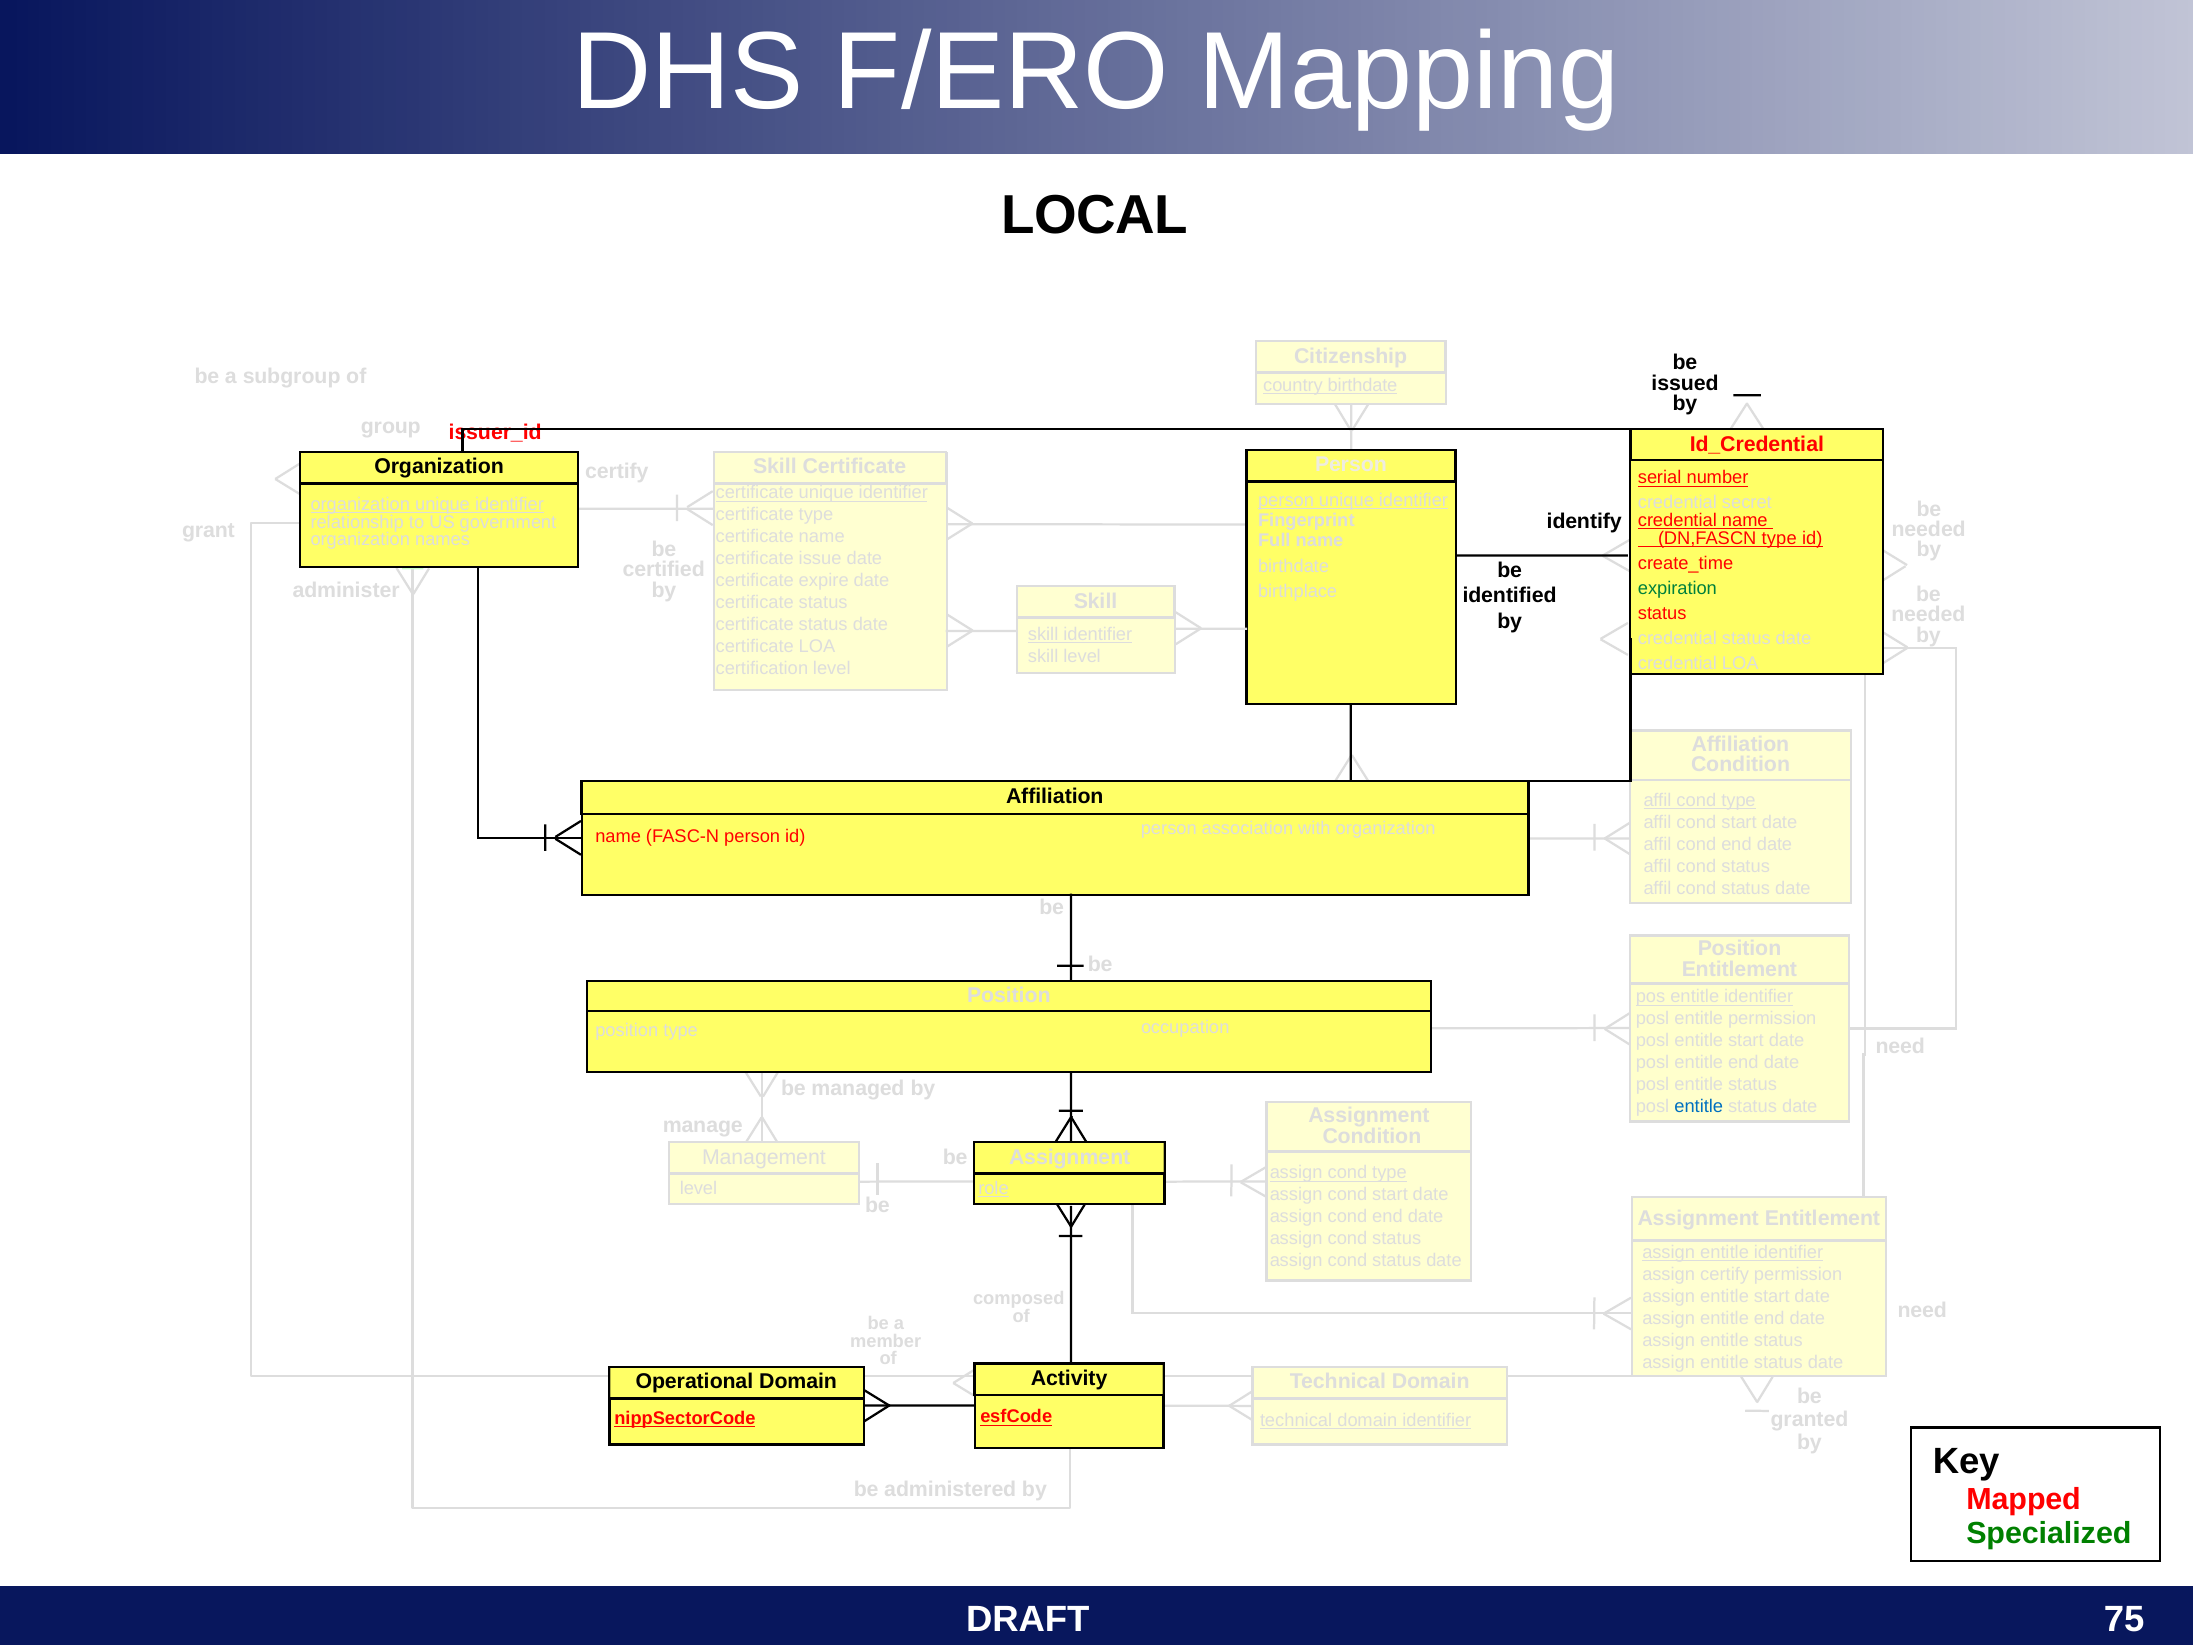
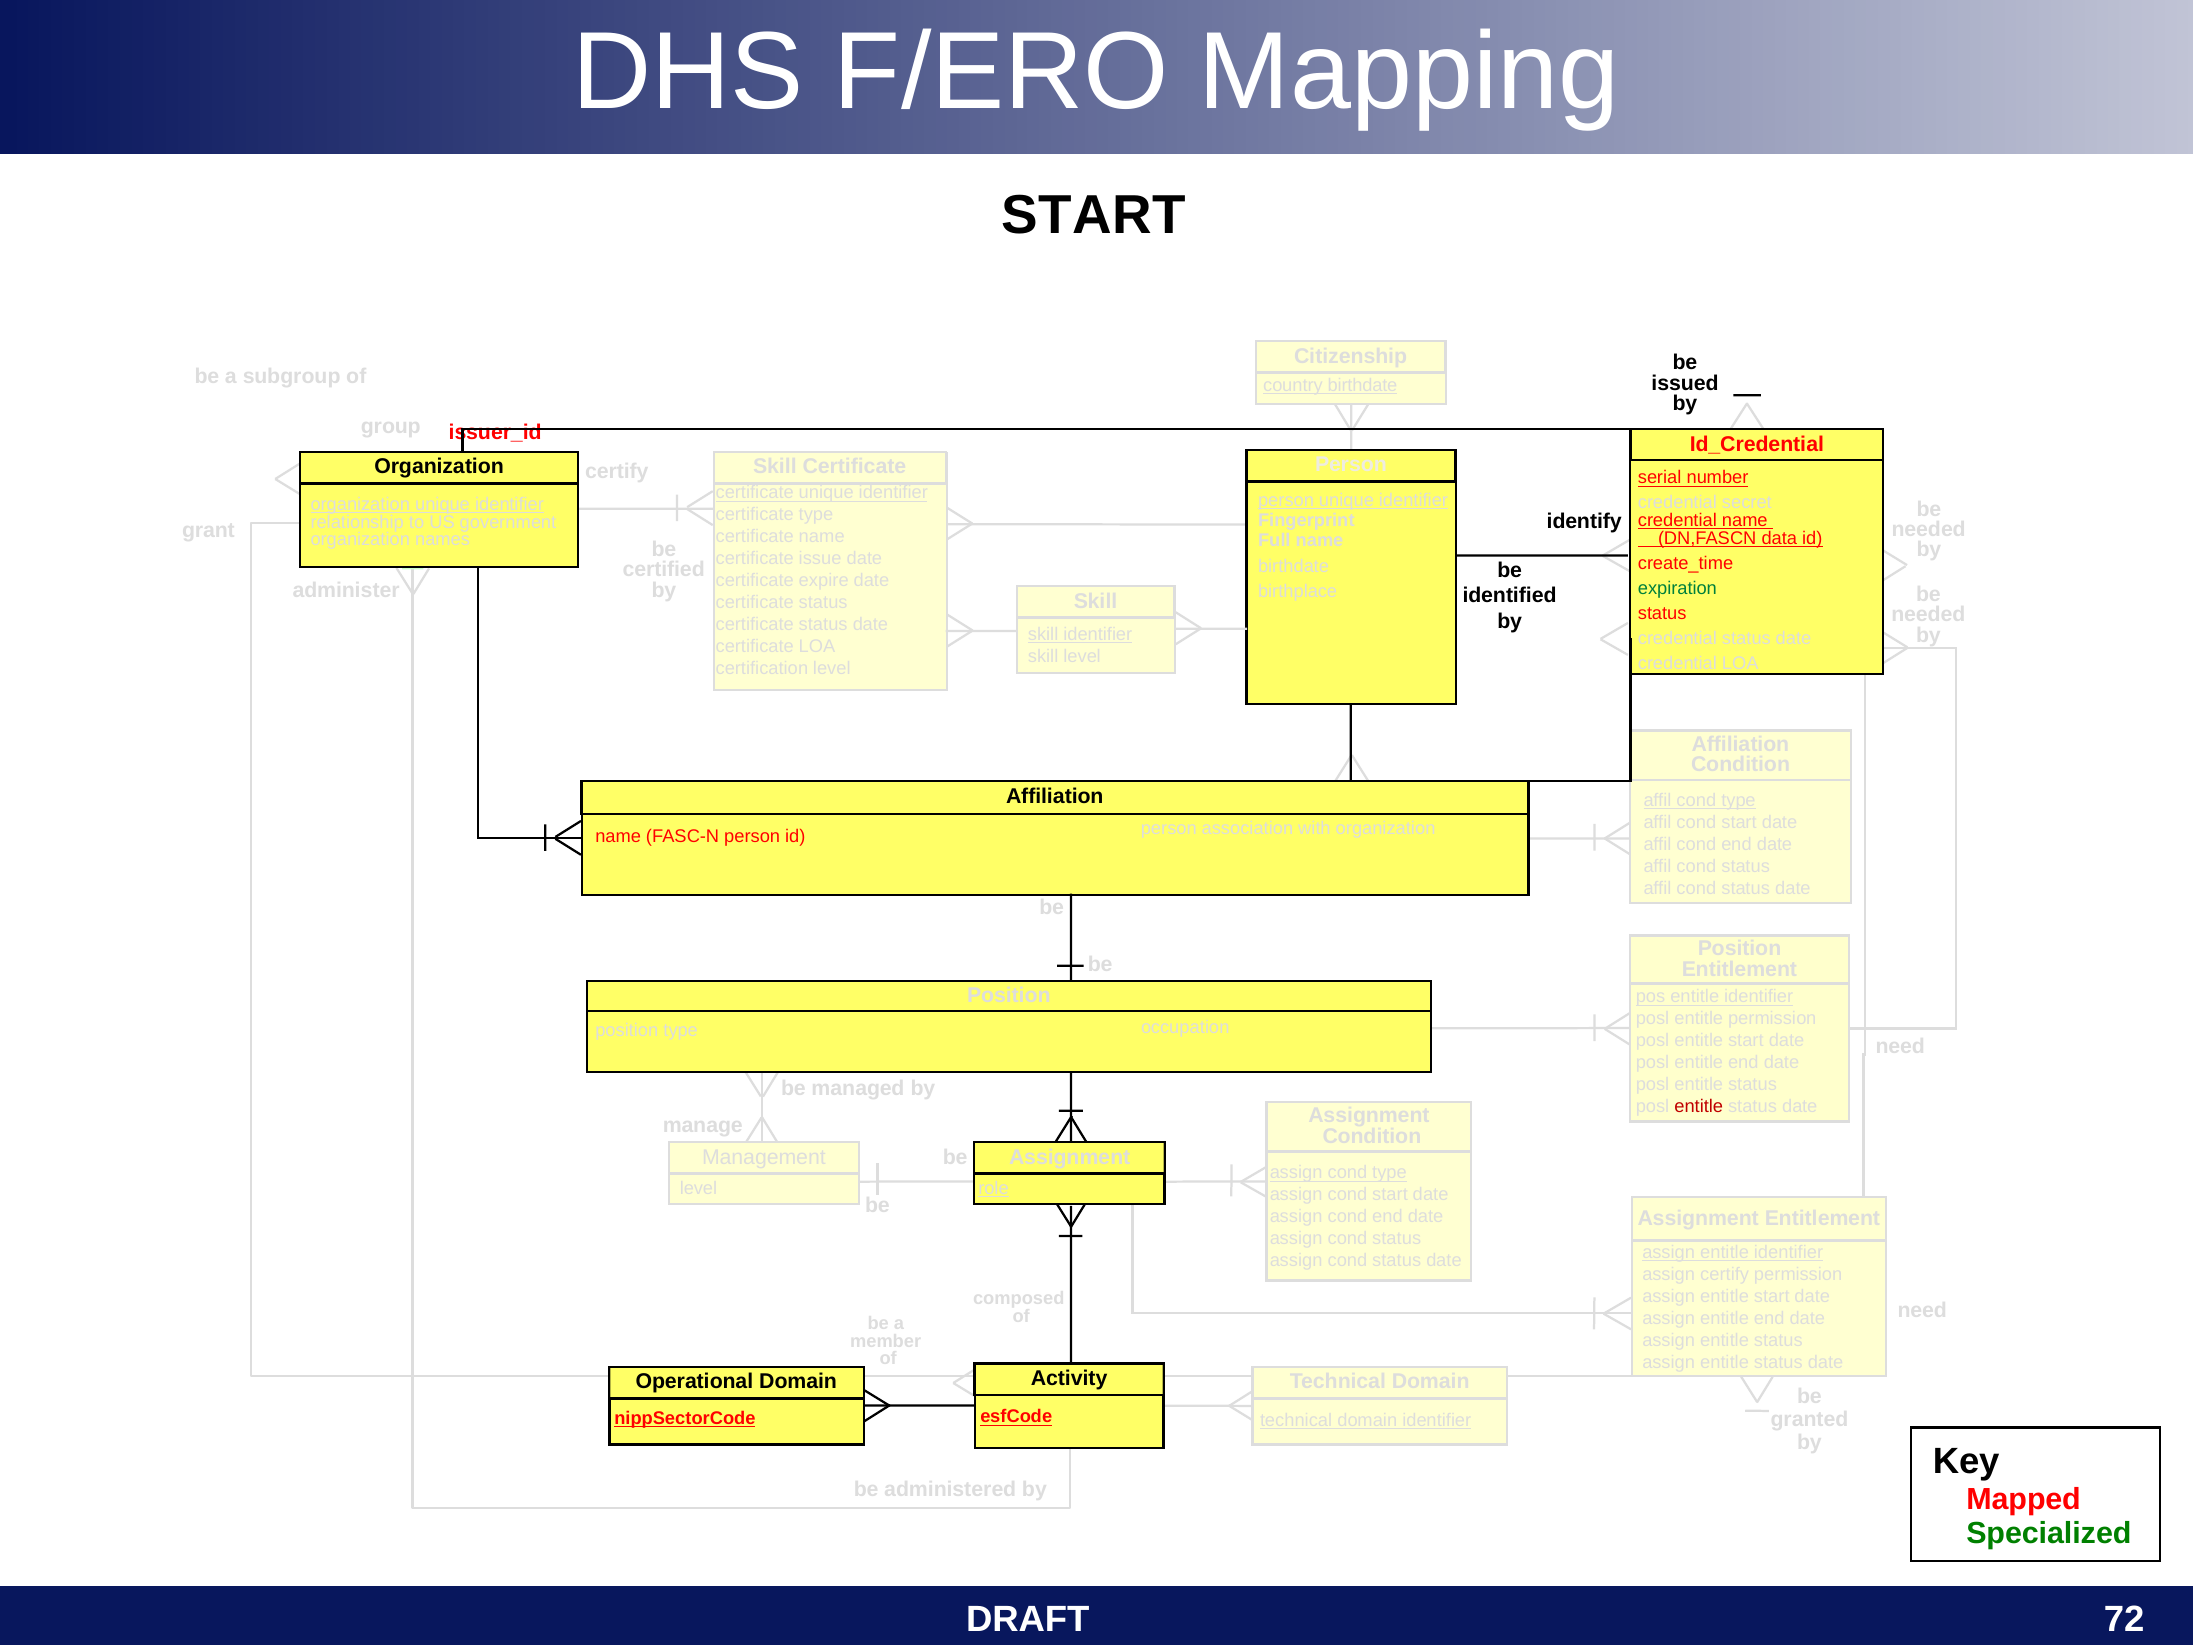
LOCAL at (1094, 215): LOCAL -> START
DN,FASCN type: type -> data
entitle at (1699, 1106) colour: blue -> red
75: 75 -> 72
